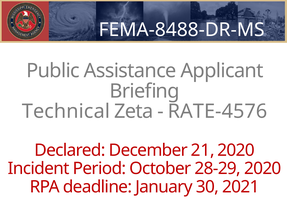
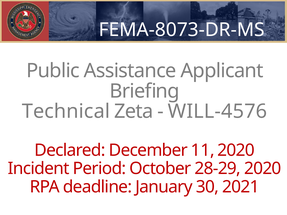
FEMA-8488-DR-MS: FEMA-8488-DR-MS -> FEMA-8073-DR-MS
RATE-4576: RATE-4576 -> WILL-4576
21: 21 -> 11
